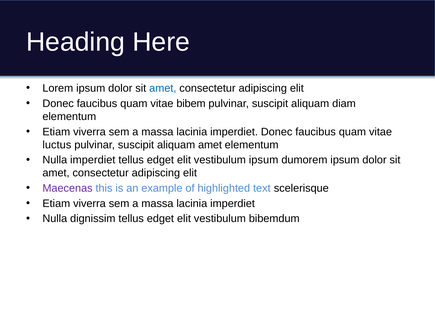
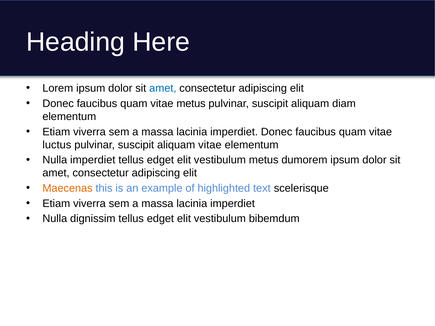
vitae bibem: bibem -> metus
aliquam amet: amet -> vitae
vestibulum ipsum: ipsum -> metus
Maecenas colour: purple -> orange
